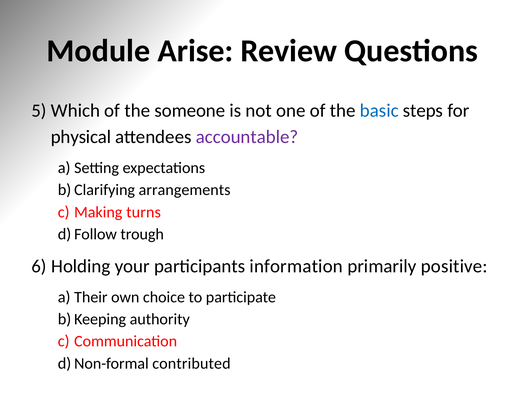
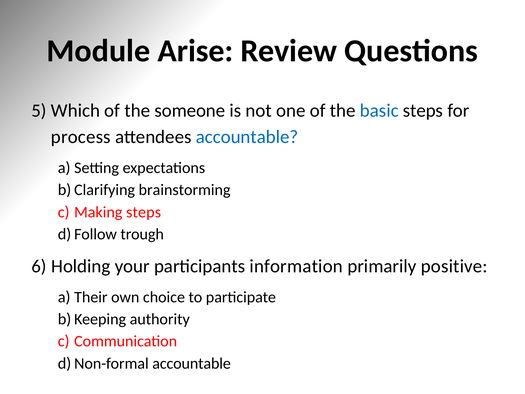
physical: physical -> process
accountable at (247, 137) colour: purple -> blue
arrangements: arrangements -> brainstorming
Making turns: turns -> steps
contributed at (191, 363): contributed -> accountable
